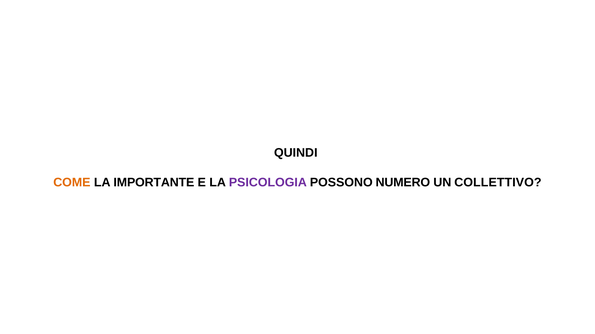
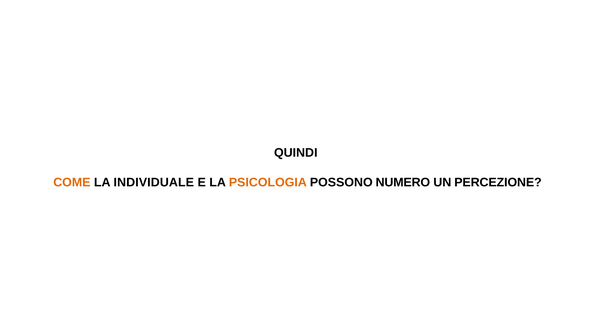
IMPORTANTE: IMPORTANTE -> INDIVIDUALE
PSICOLOGIA colour: purple -> orange
COLLETTIVO: COLLETTIVO -> PERCEZIONE
